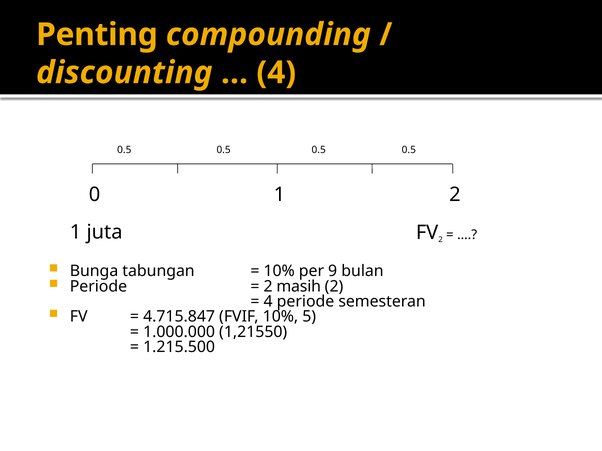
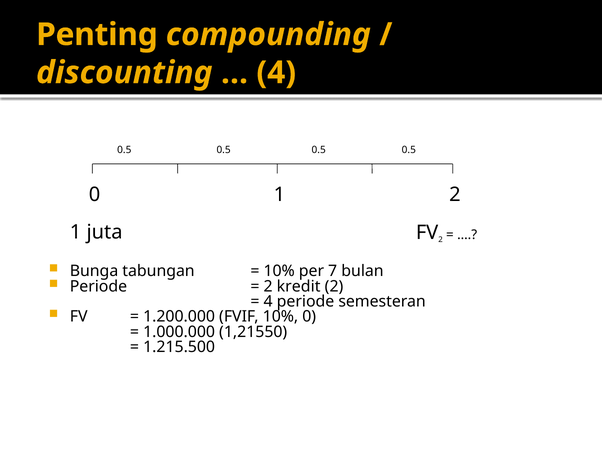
9: 9 -> 7
masih: masih -> kredit
4.715.847: 4.715.847 -> 1.200.000
10% 5: 5 -> 0
